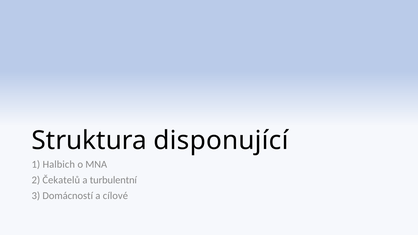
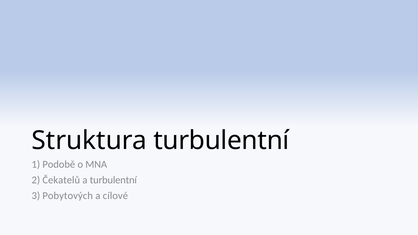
Struktura disponující: disponující -> turbulentní
Halbich: Halbich -> Podobě
Domácností: Domácností -> Pobytových
